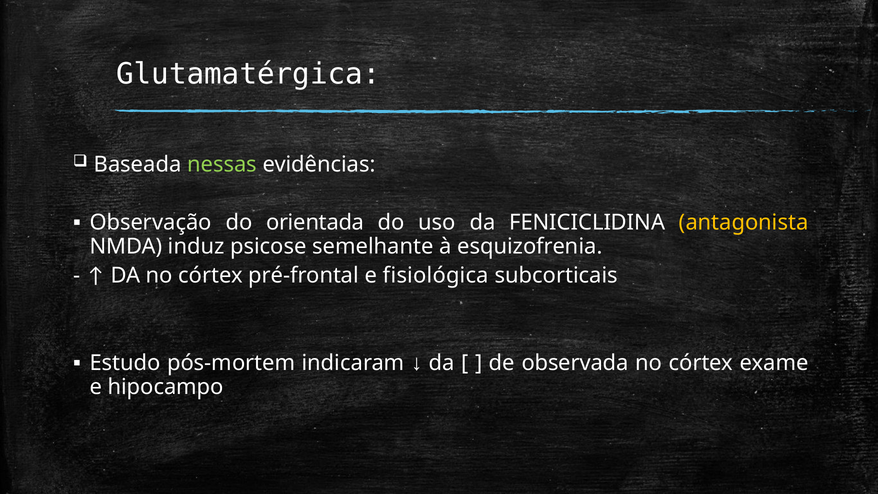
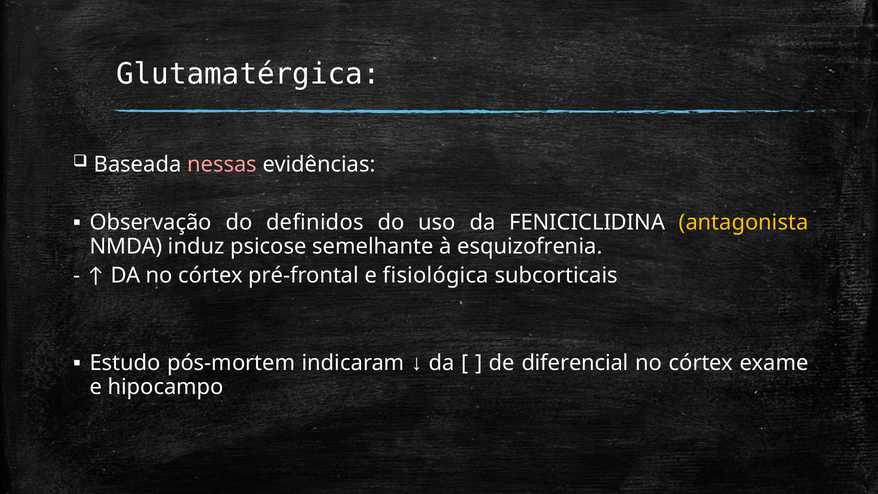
nessas colour: light green -> pink
orientada: orientada -> definidos
observada: observada -> diferencial
